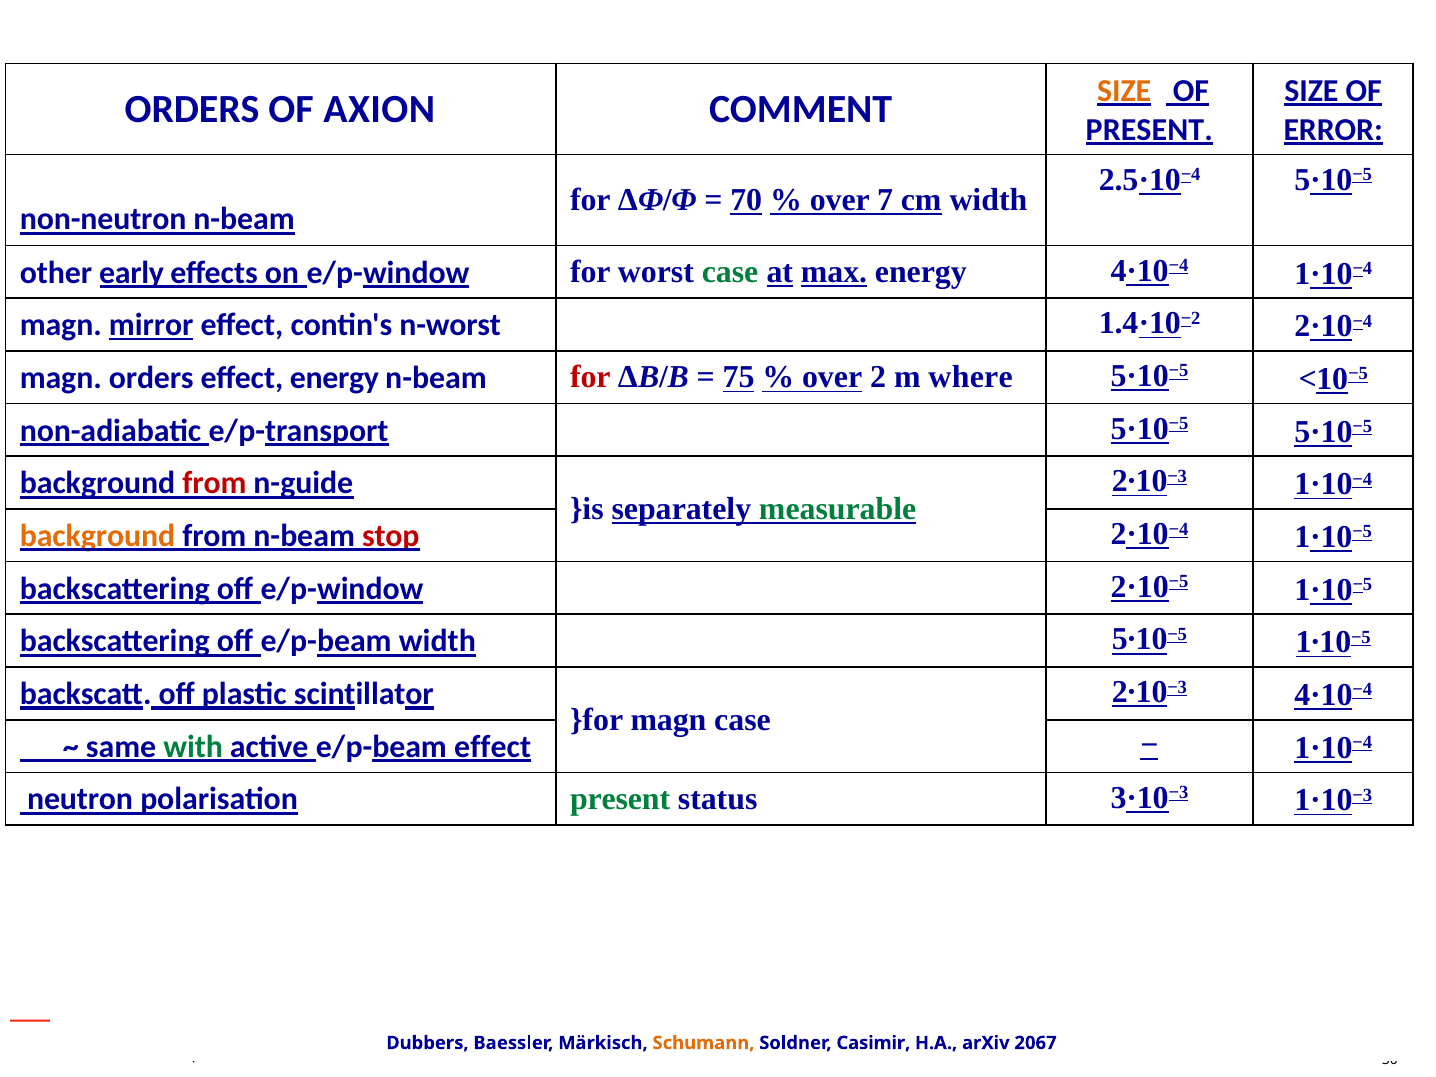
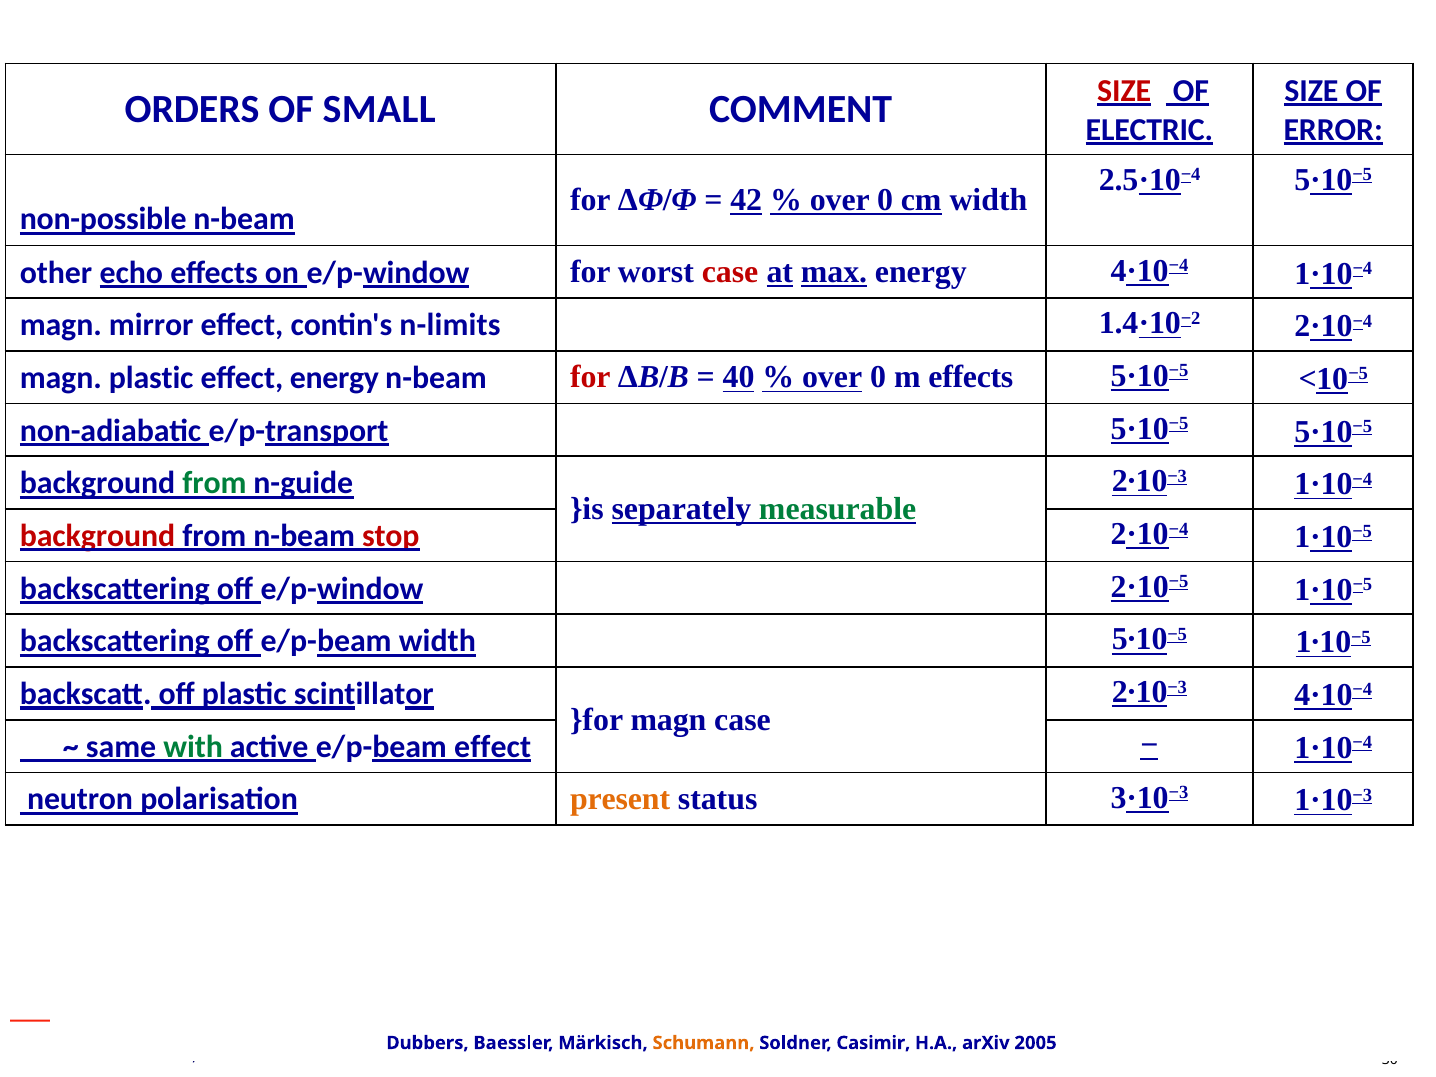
AXION: AXION -> SMALL
SIZE at (1124, 91) colour: orange -> red
PRESENT at (1149, 130): PRESENT -> ELECTRIC
70: 70 -> 42
7 at (885, 200): 7 -> 0
non-neutron: non-neutron -> non-possible
early: early -> echo
case at (730, 272) colour: green -> red
mirror underline: present -> none
n-worst: n-worst -> n-limits
magn orders: orders -> plastic
75: 75 -> 40
2 at (878, 377): 2 -> 0
m where: where -> effects
from at (214, 483) colour: red -> green
background at (98, 536) colour: orange -> red
present at (620, 799) colour: green -> orange
2067: 2067 -> 2005
